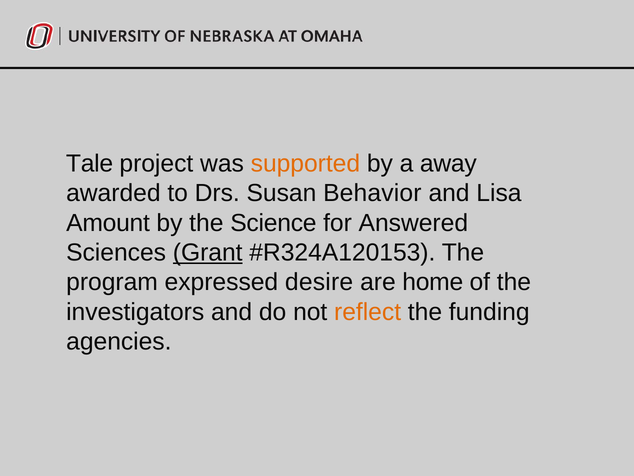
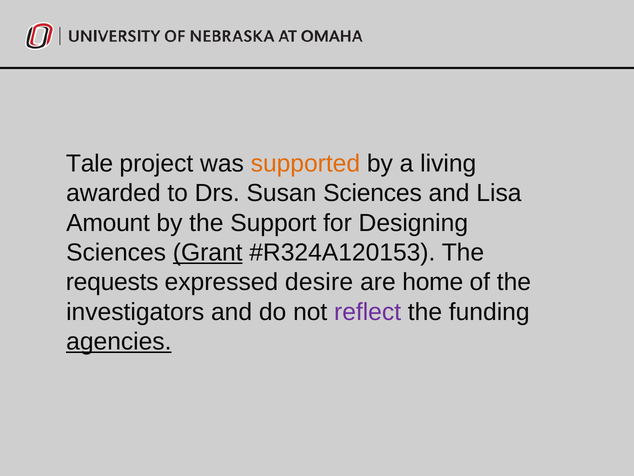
away: away -> living
Susan Behavior: Behavior -> Sciences
Science: Science -> Support
Answered: Answered -> Designing
program: program -> requests
reflect colour: orange -> purple
agencies underline: none -> present
